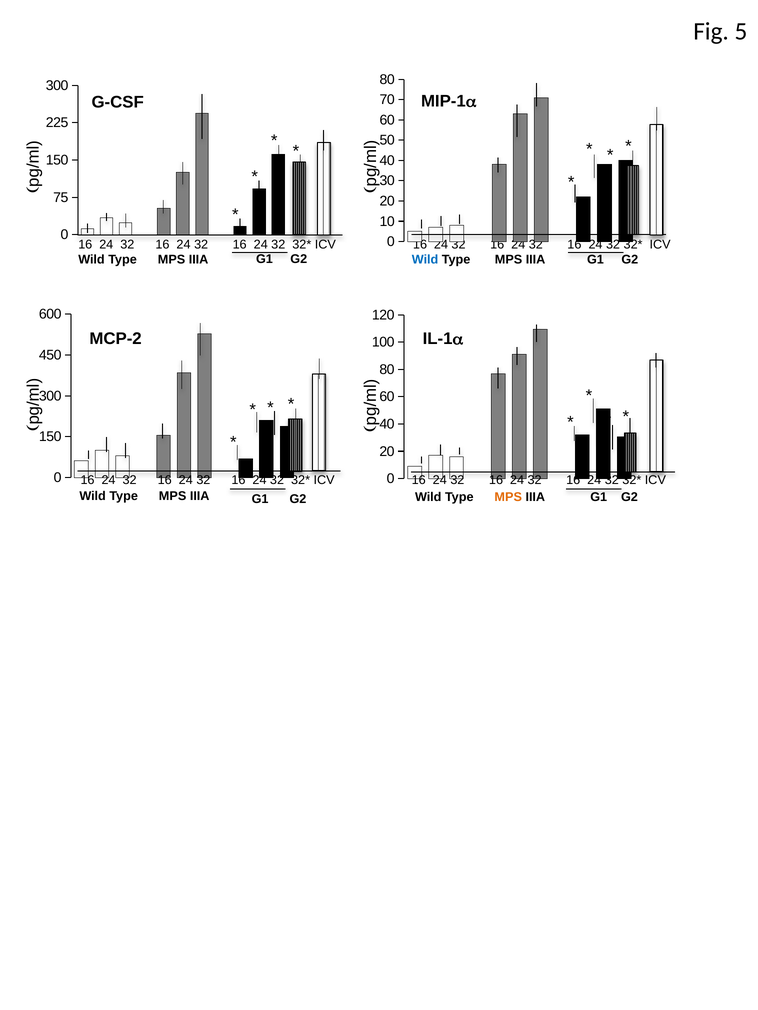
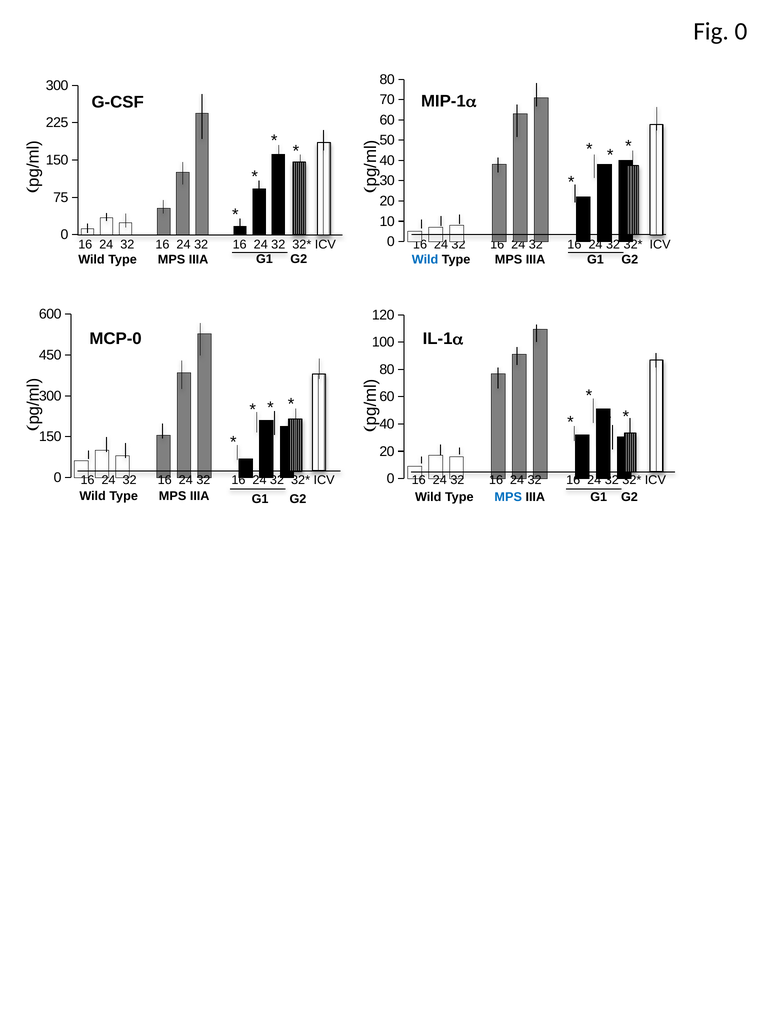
Fig 5: 5 -> 0
MCP-2: MCP-2 -> MCP-0
MPS at (508, 497) colour: orange -> blue
